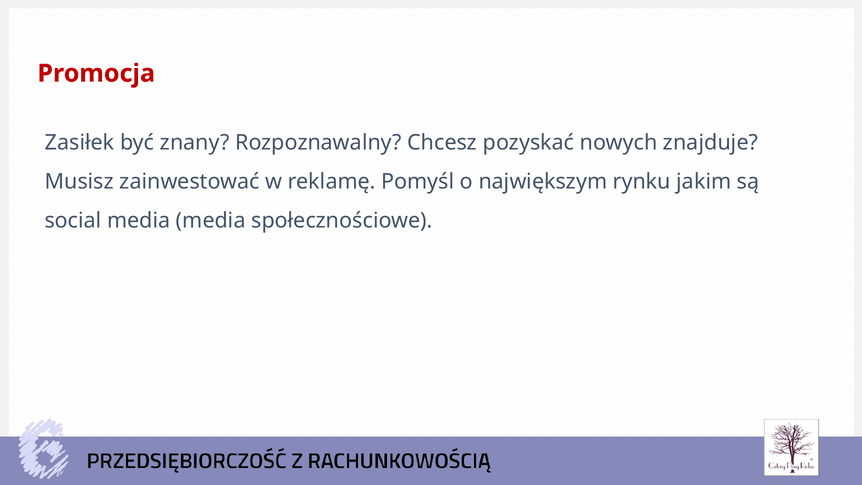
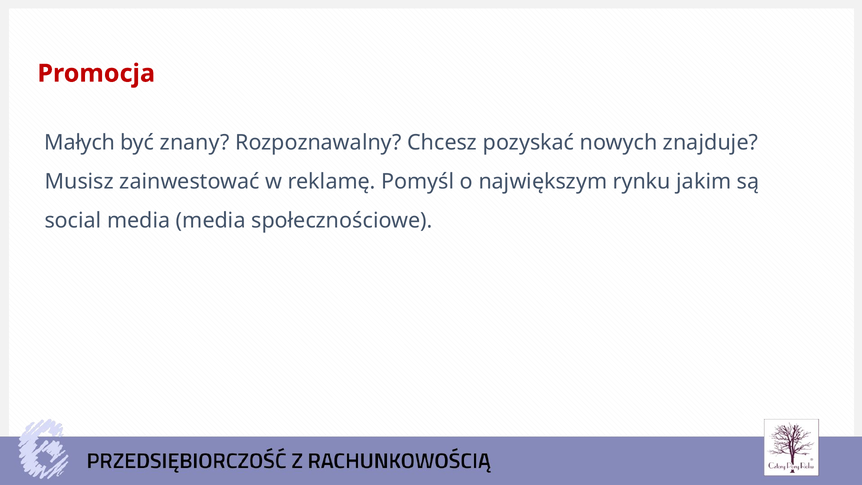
Zasiłek: Zasiłek -> Małych
